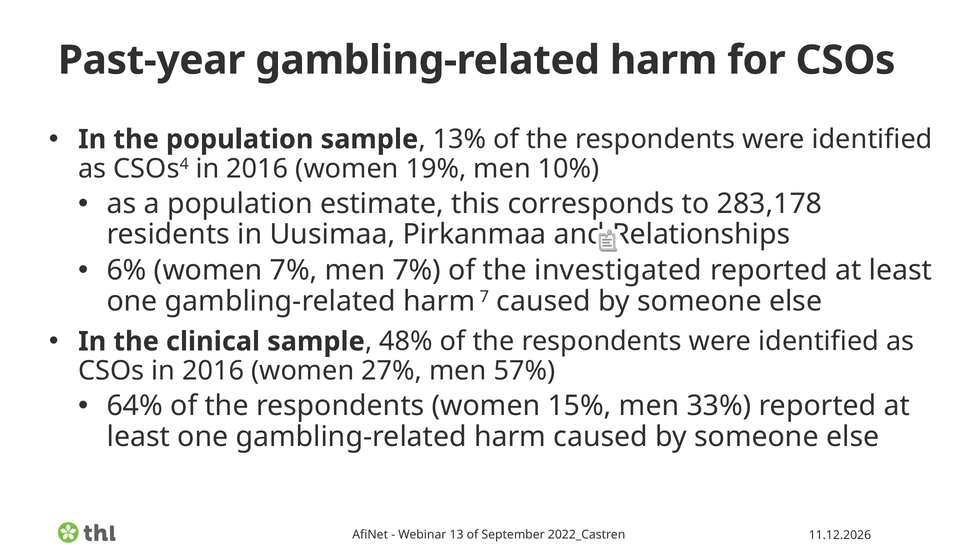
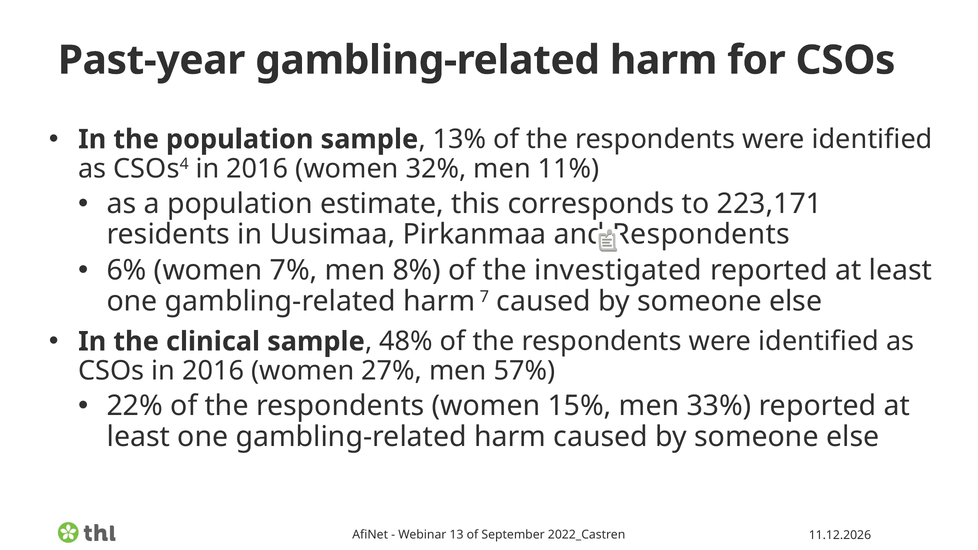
19%: 19% -> 32%
10%: 10% -> 11%
283,178: 283,178 -> 223,171
and Relationships: Relationships -> Respondents
men 7%: 7% -> 8%
64%: 64% -> 22%
